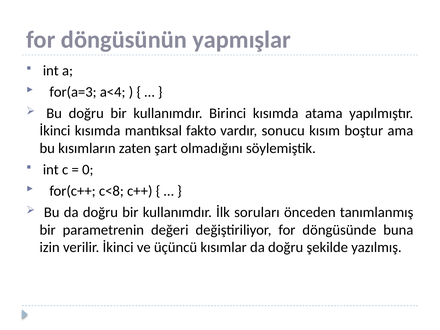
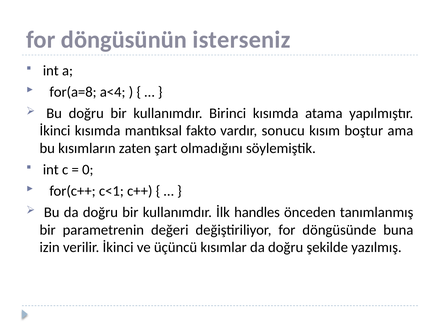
yapmışlar: yapmışlar -> isterseniz
for(a=3: for(a=3 -> for(a=8
c<8: c<8 -> c<1
soruları: soruları -> handles
